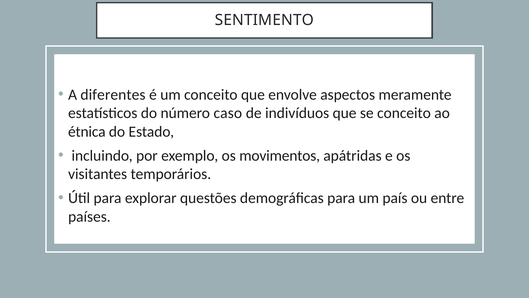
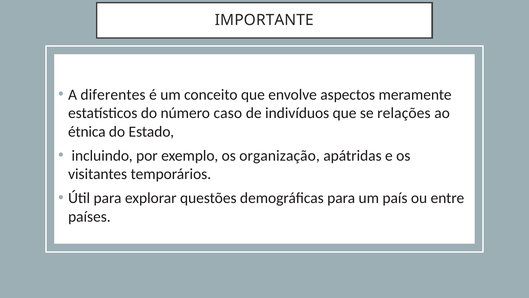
SENTIMENTO: SENTIMENTO -> IMPORTANTE
se conceito: conceito -> relações
movimentos: movimentos -> organização
